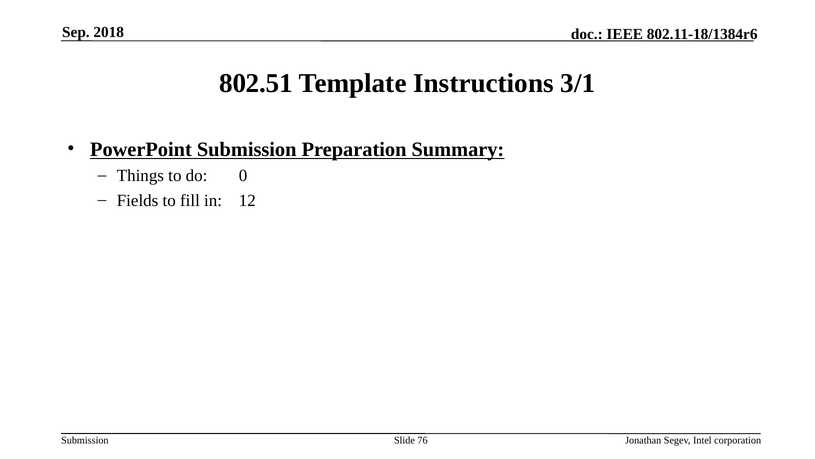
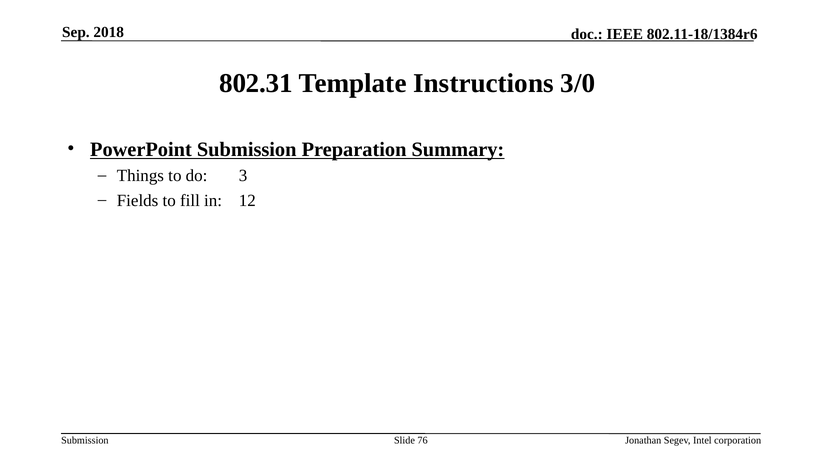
802.51: 802.51 -> 802.31
3/1: 3/1 -> 3/0
0: 0 -> 3
